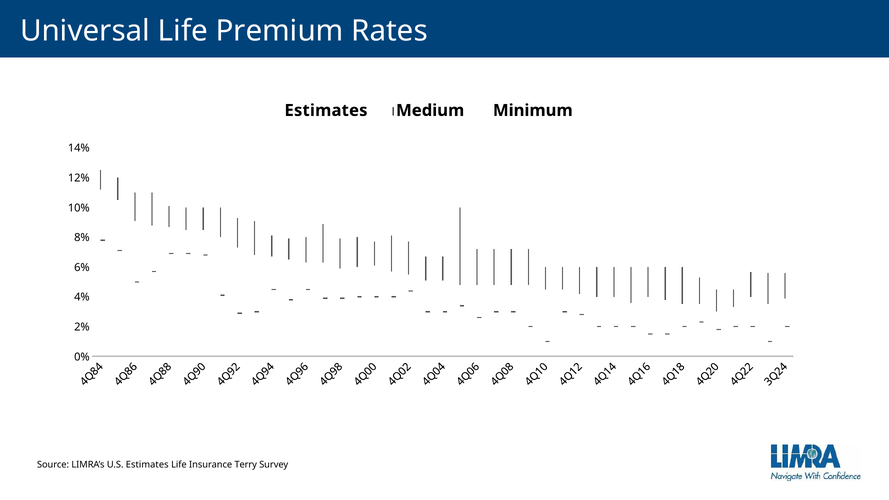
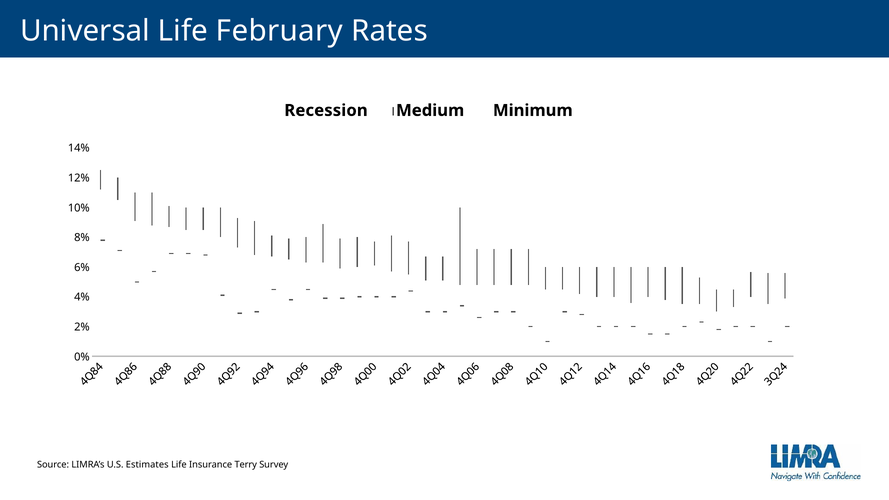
Premium: Premium -> February
Estimates at (326, 110): Estimates -> Recession
